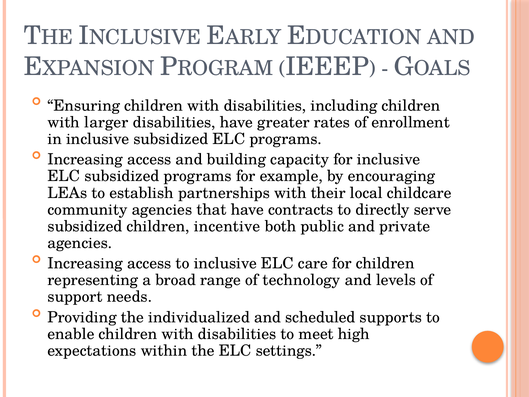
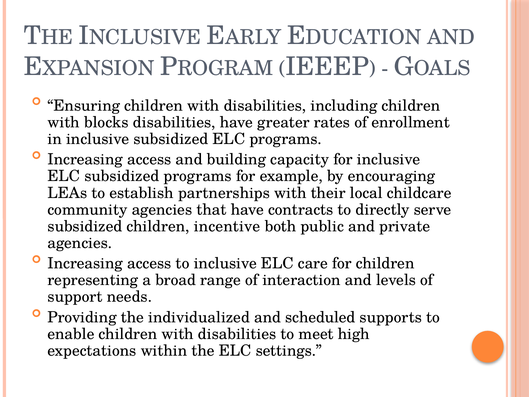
larger: larger -> blocks
technology: technology -> interaction
